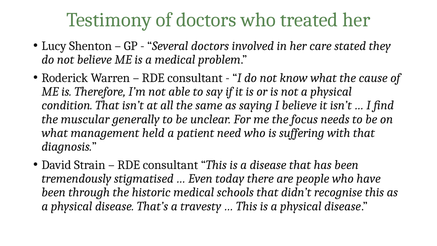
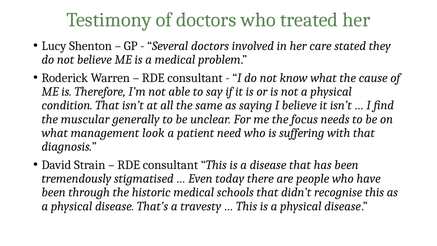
held: held -> look
